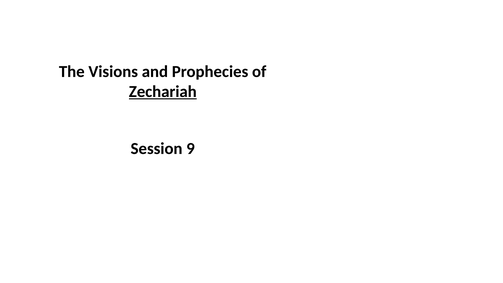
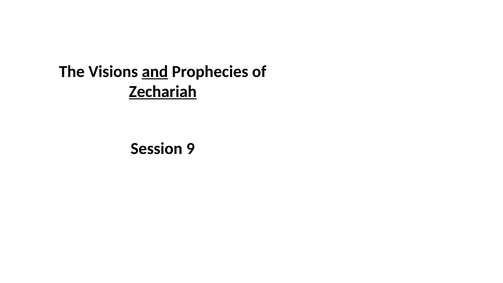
and underline: none -> present
